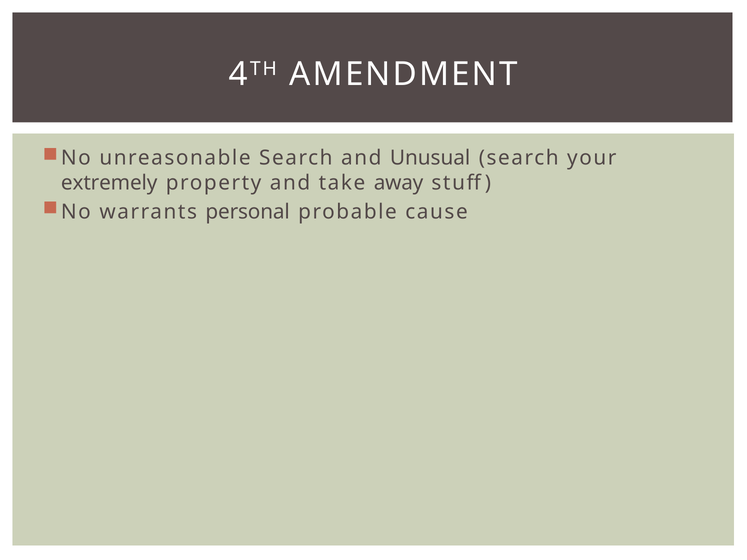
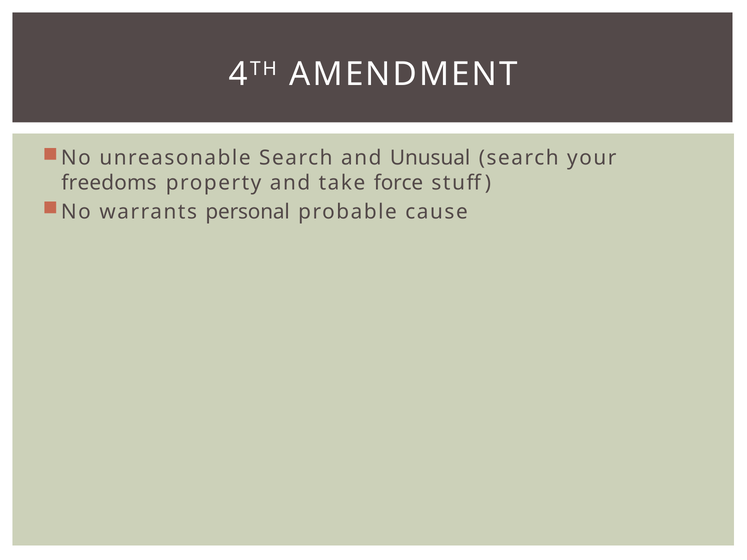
extremely: extremely -> freedoms
away: away -> force
